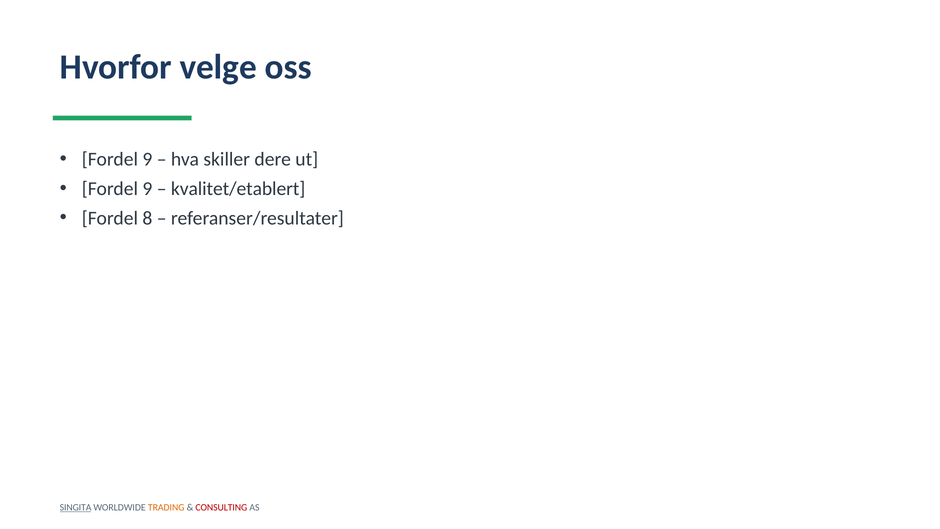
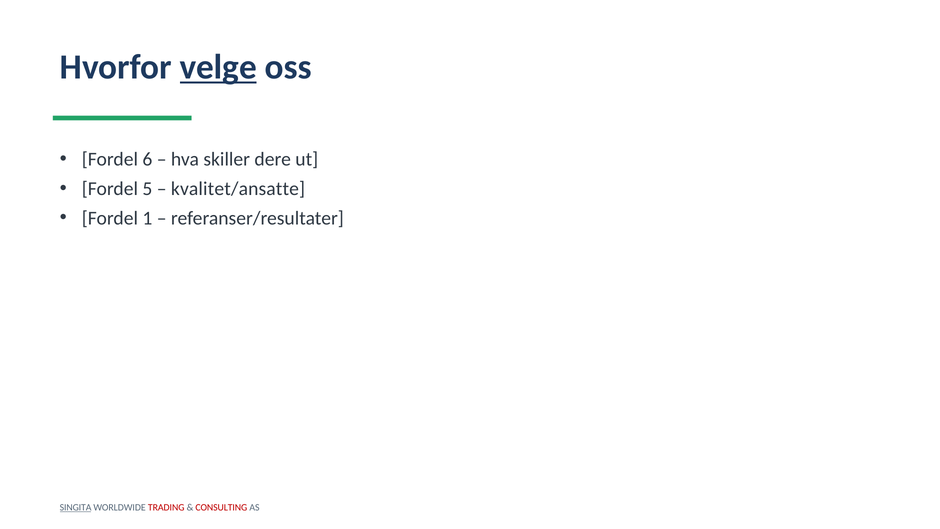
velge underline: none -> present
9 at (147, 159): 9 -> 6
9 at (147, 189): 9 -> 5
kvalitet/etablert: kvalitet/etablert -> kvalitet/ansatte
8: 8 -> 1
TRADING colour: orange -> red
